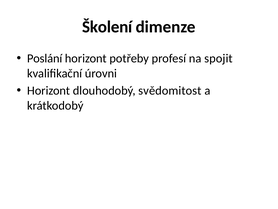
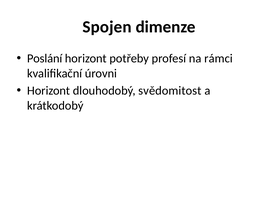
Školení: Školení -> Spojen
spojit: spojit -> rámci
